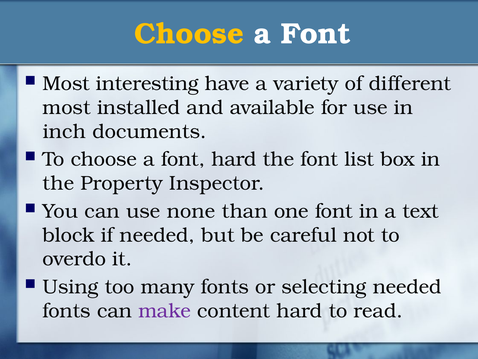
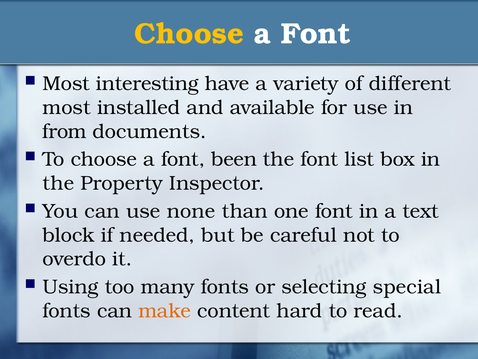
inch: inch -> from
font hard: hard -> been
selecting needed: needed -> special
make colour: purple -> orange
